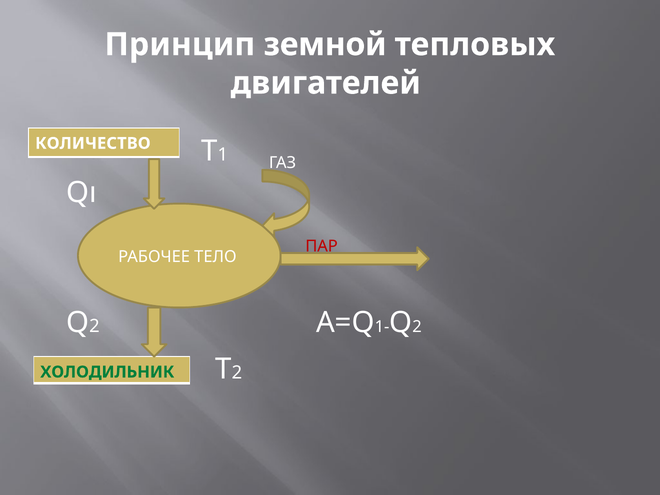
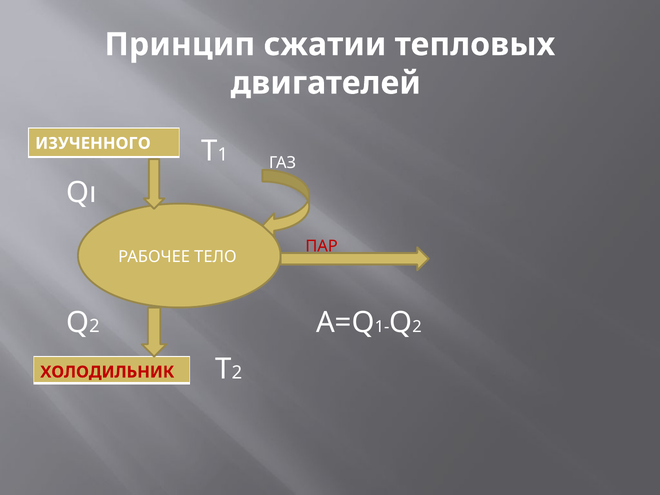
земной: земной -> сжатии
КОЛИЧЕСТВО: КОЛИЧЕСТВО -> ИЗУЧЕННОГО
ХОЛОДИЛЬНИК colour: green -> red
